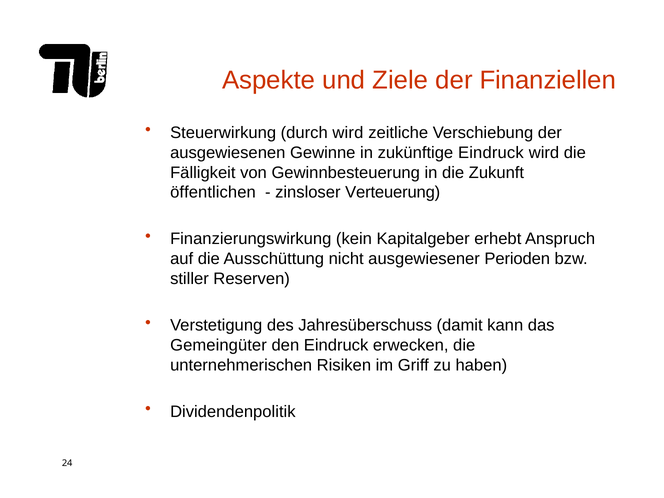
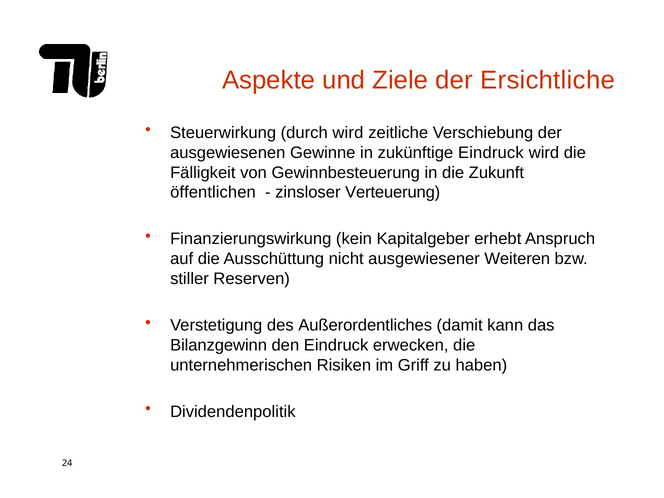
Finanziellen: Finanziellen -> Ersichtliche
Perioden: Perioden -> Weiteren
Jahresüberschuss: Jahresüberschuss -> Außerordentliches
Gemeingüter: Gemeingüter -> Bilanzgewinn
